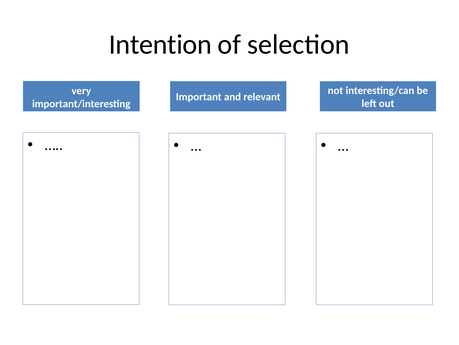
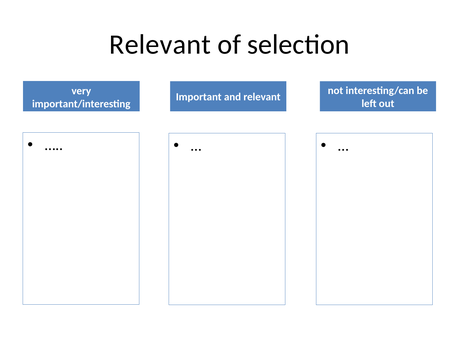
Intention at (160, 44): Intention -> Relevant
